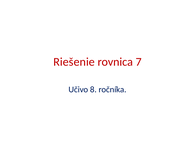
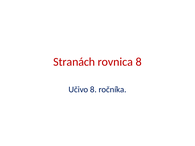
Riešenie: Riešenie -> Stranách
rovnica 7: 7 -> 8
